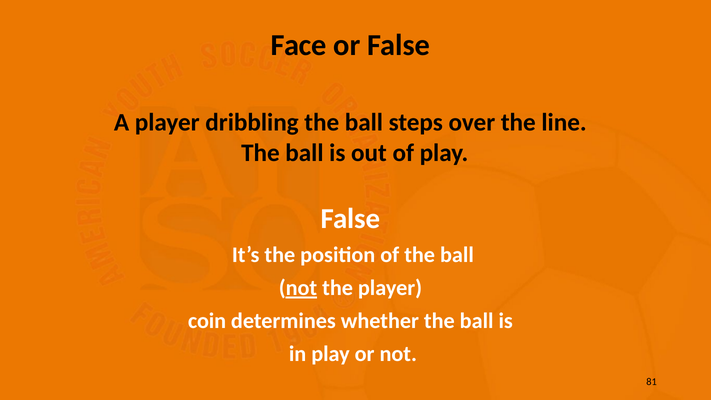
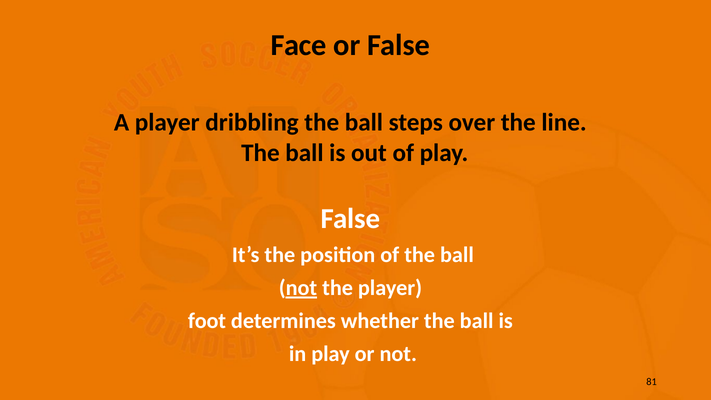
coin: coin -> foot
